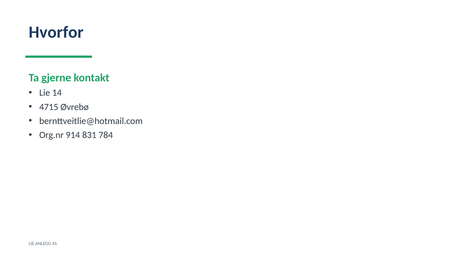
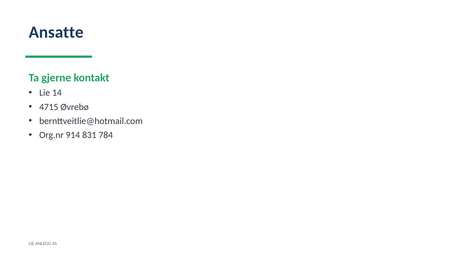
Hvorfor: Hvorfor -> Ansatte
